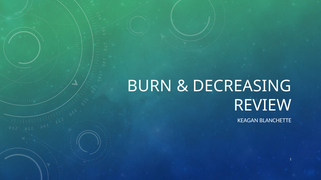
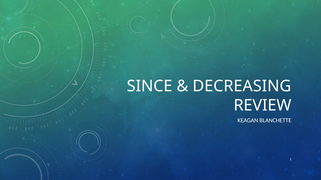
BURN: BURN -> SINCE
